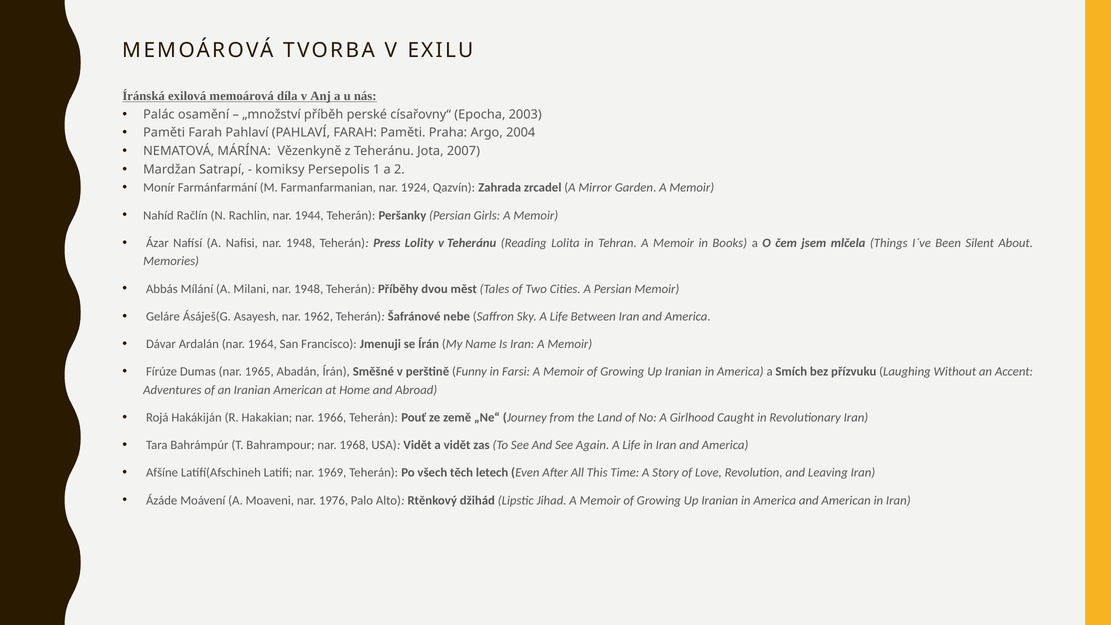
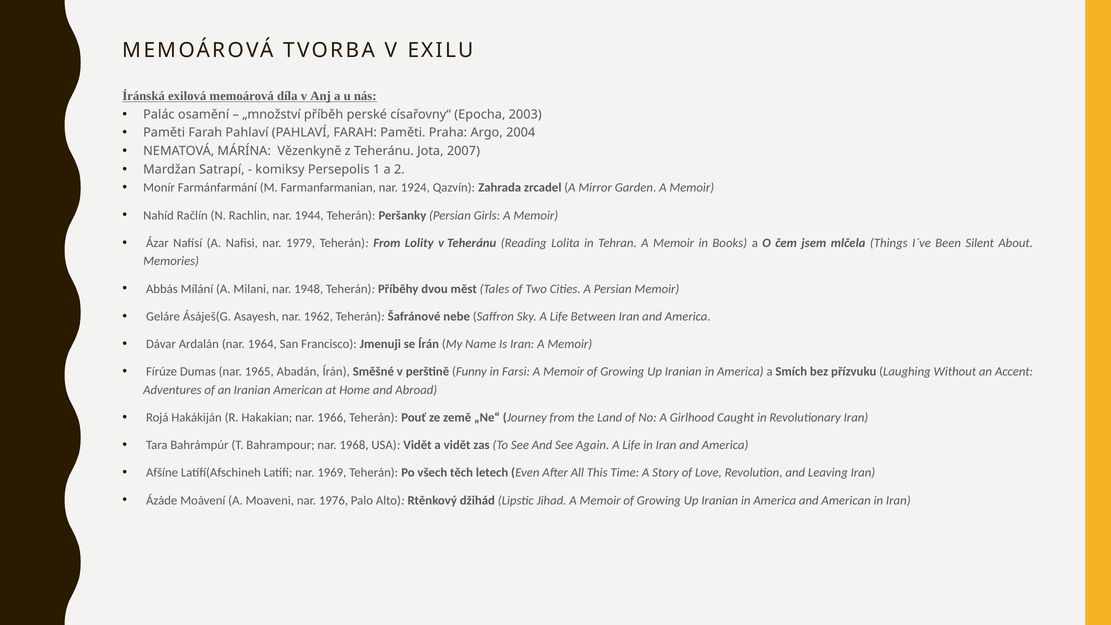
Nafisi nar 1948: 1948 -> 1979
Teherán Press: Press -> From
